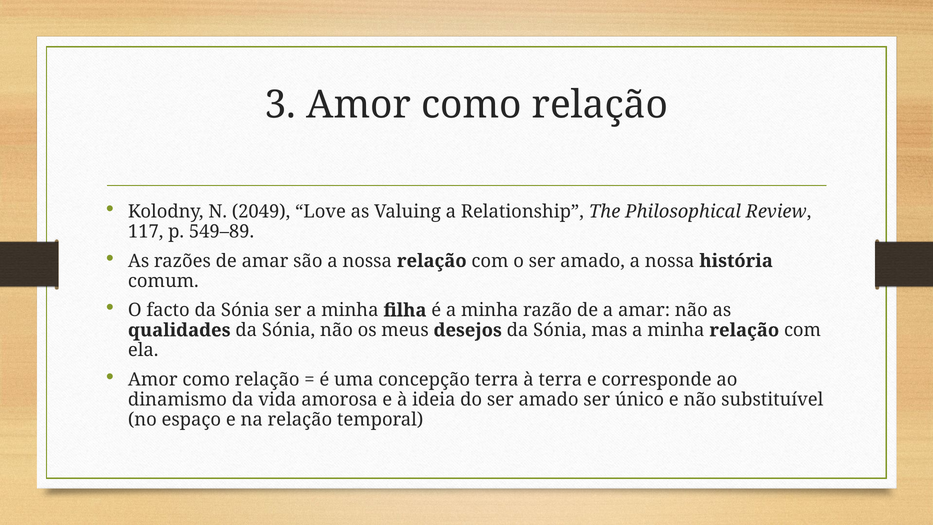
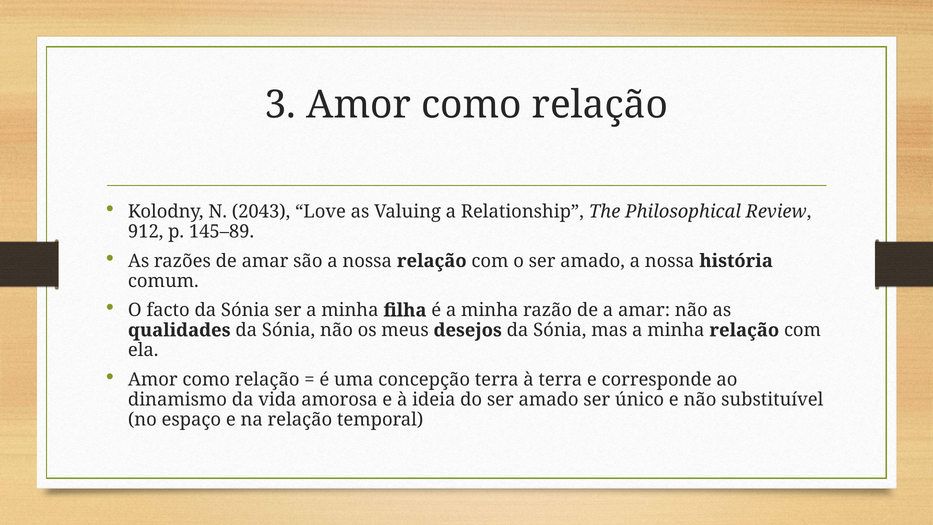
2049: 2049 -> 2043
117: 117 -> 912
549–89: 549–89 -> 145–89
